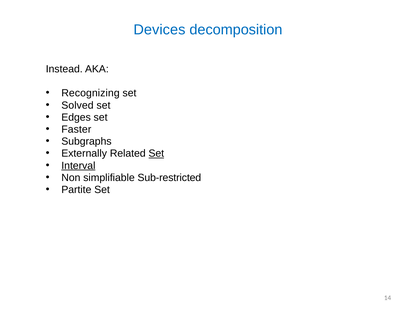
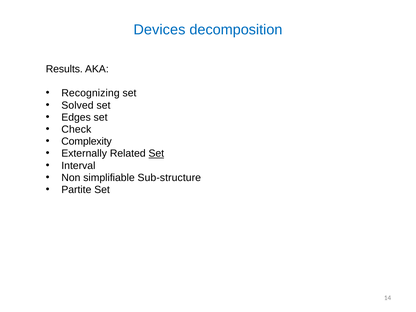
Instead: Instead -> Results
Faster: Faster -> Check
Subgraphs: Subgraphs -> Complexity
Interval underline: present -> none
Sub-restricted: Sub-restricted -> Sub-structure
